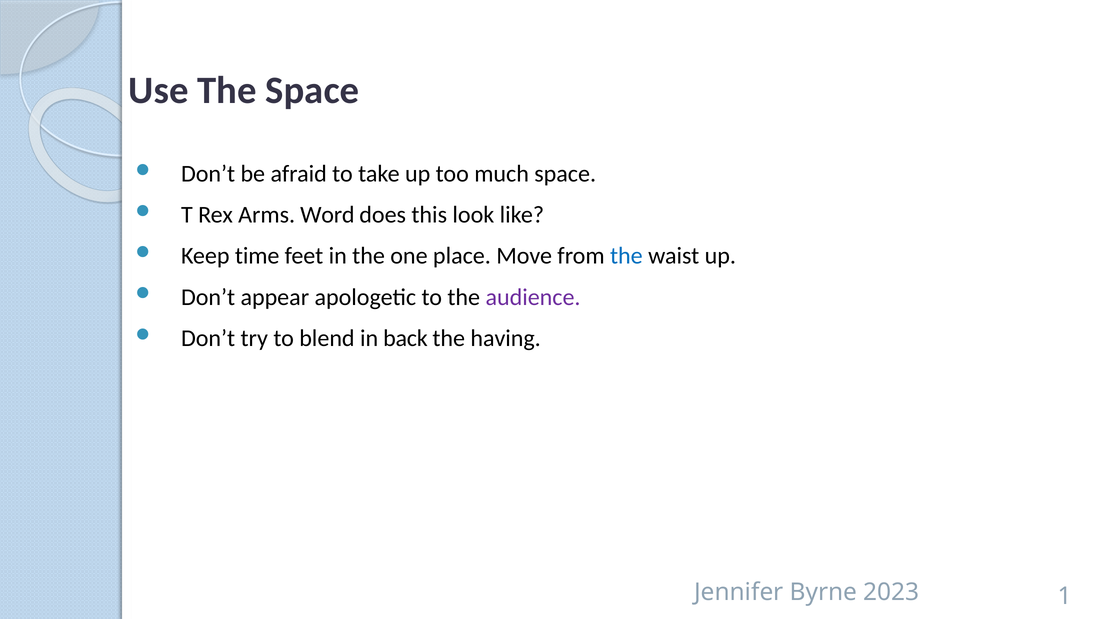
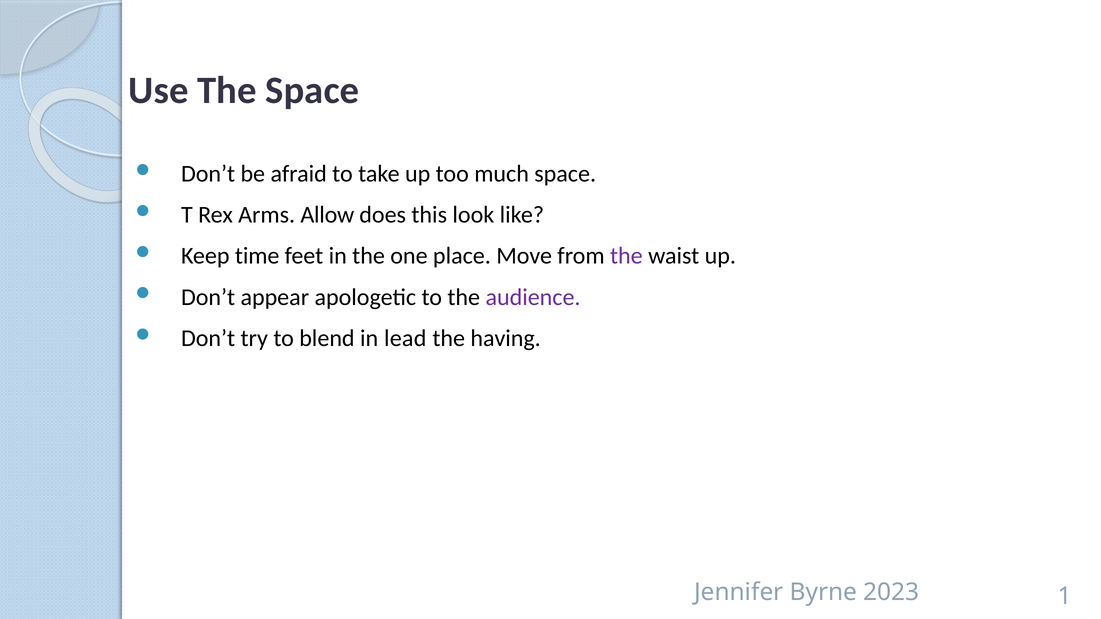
Word: Word -> Allow
the at (626, 256) colour: blue -> purple
back: back -> lead
